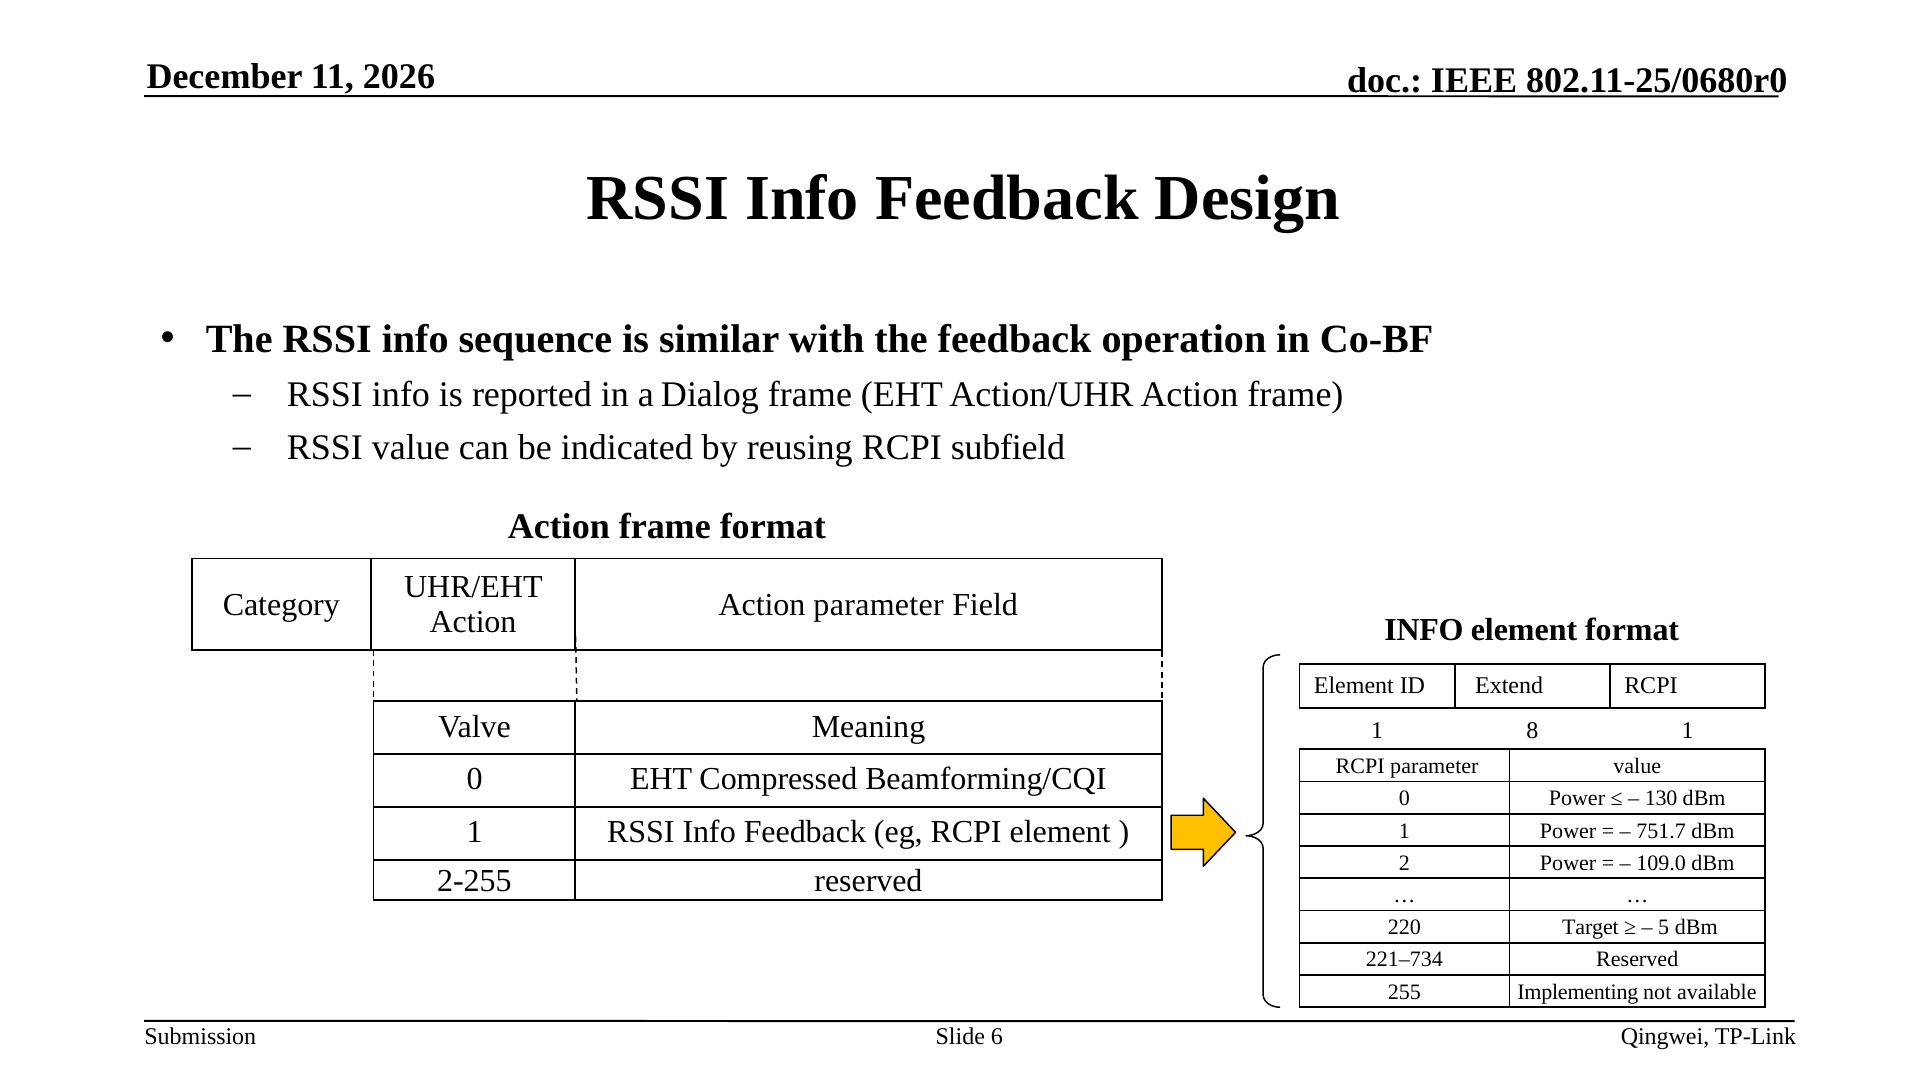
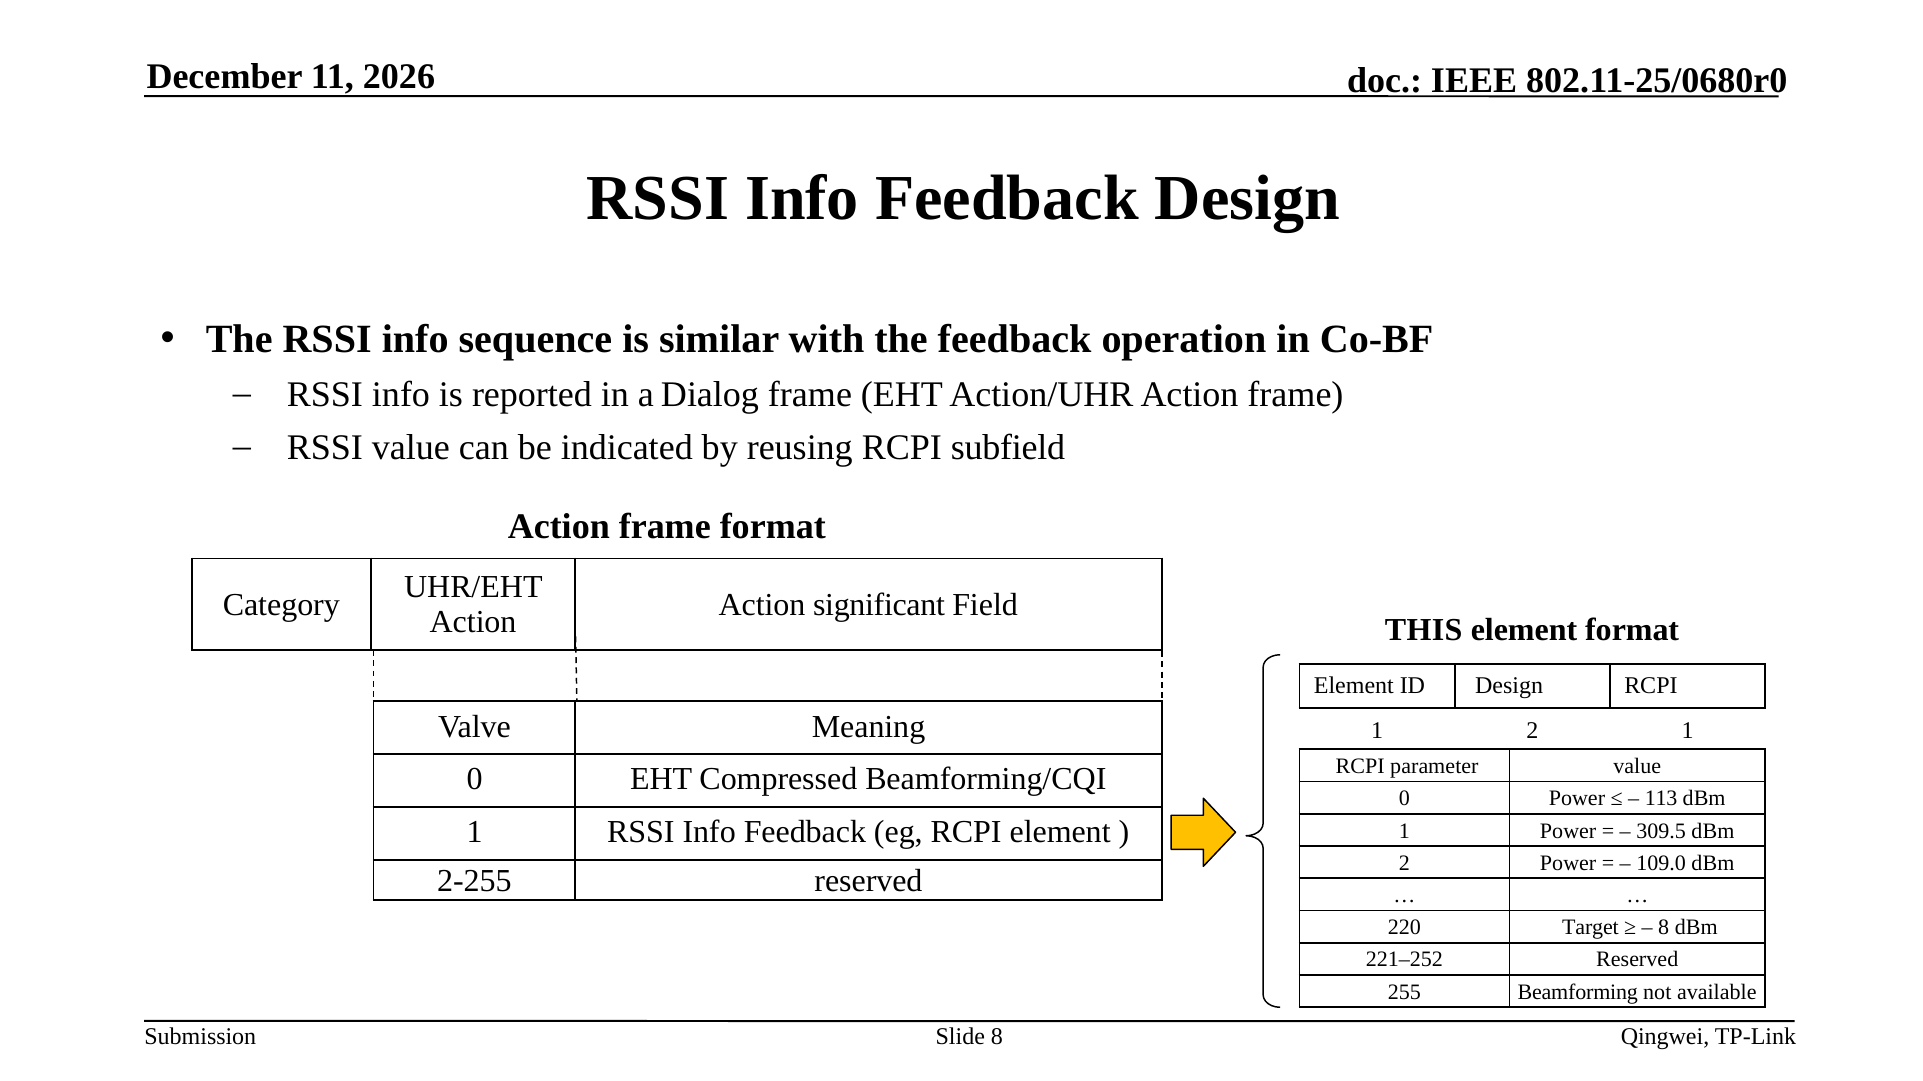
Action parameter: parameter -> significant
INFO at (1424, 630): INFO -> THIS
ID Extend: Extend -> Design
1 8: 8 -> 2
130: 130 -> 113
751.7: 751.7 -> 309.5
5 at (1664, 928): 5 -> 8
221–734: 221–734 -> 221–252
Implementing: Implementing -> Beamforming
Slide 6: 6 -> 8
